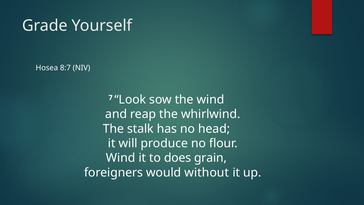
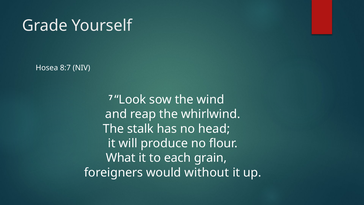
Wind at (121, 158): Wind -> What
does: does -> each
